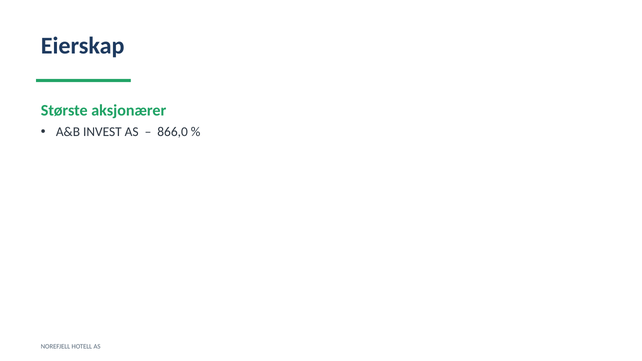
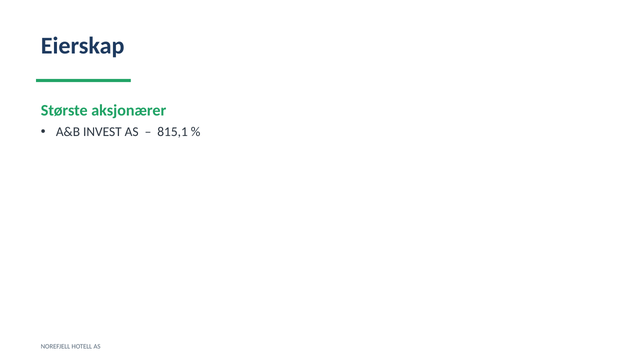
866,0: 866,0 -> 815,1
